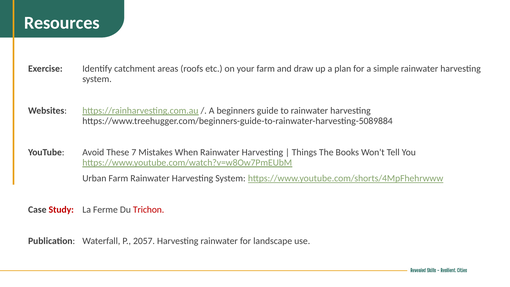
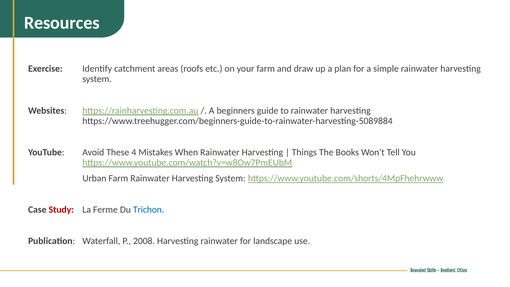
7: 7 -> 4
Trichon colour: red -> blue
2057: 2057 -> 2008
